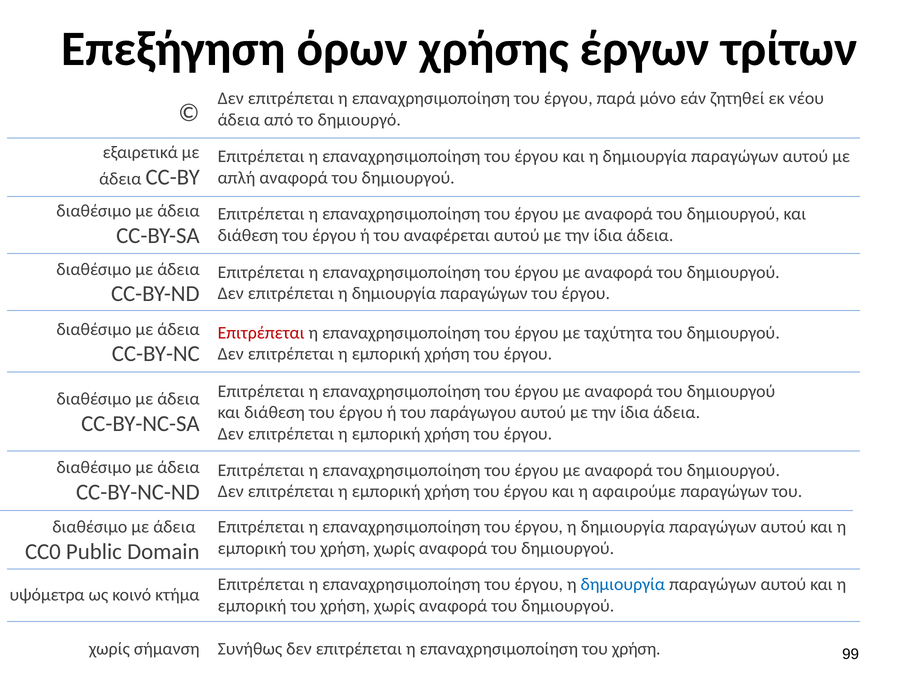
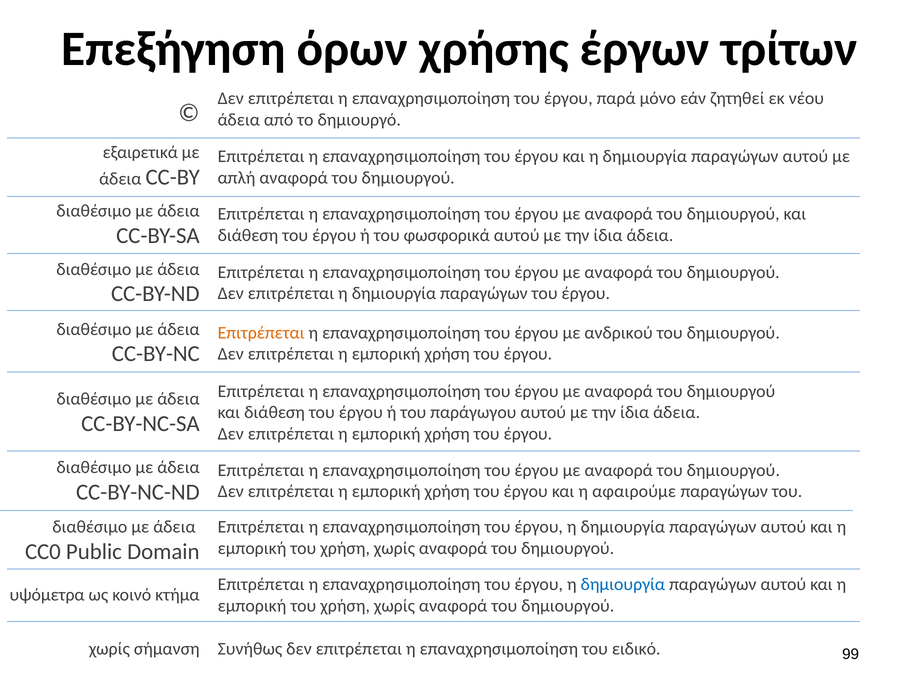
αναφέρεται: αναφέρεται -> φωσφορικά
Επιτρέπεται at (261, 333) colour: red -> orange
ταχύτητα: ταχύτητα -> ανδρικού
επαναχρησιμοποίηση του χρήση: χρήση -> ειδικό
